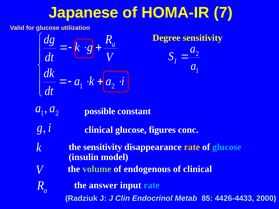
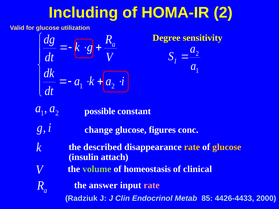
Japanese: Japanese -> Including
HOMA-IR 7: 7 -> 2
clinical at (99, 130): clinical -> change
the sensitivity: sensitivity -> described
glucose at (227, 147) colour: light blue -> yellow
model: model -> attach
endogenous: endogenous -> homeostasis
rate at (152, 185) colour: light blue -> pink
